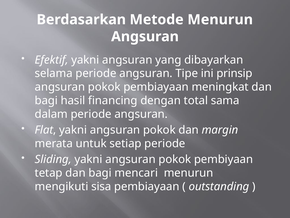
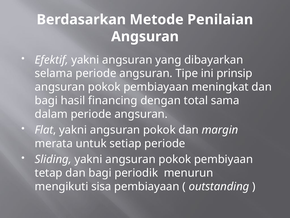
Metode Menurun: Menurun -> Penilaian
mencari: mencari -> periodik
